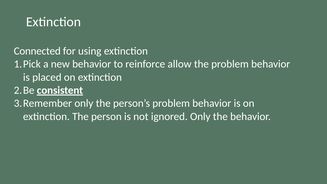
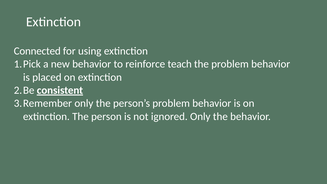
allow: allow -> teach
